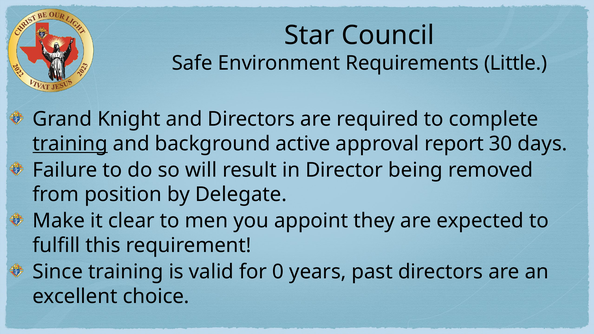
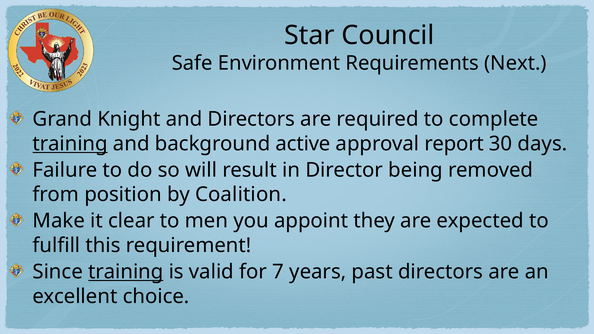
Little: Little -> Next
Delegate: Delegate -> Coalition
training at (126, 272) underline: none -> present
0: 0 -> 7
